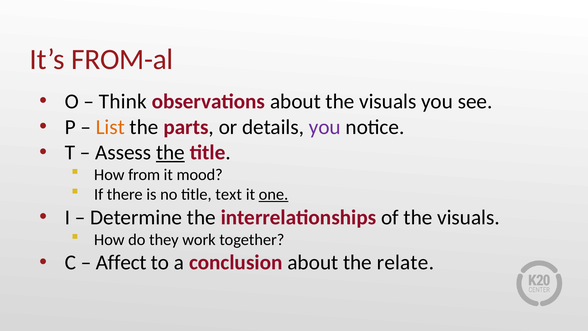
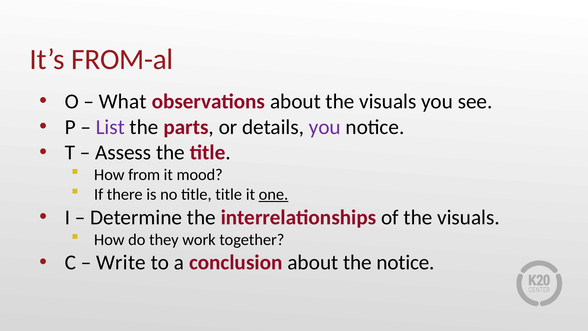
Think: Think -> What
List colour: orange -> purple
the at (170, 152) underline: present -> none
title text: text -> title
Affect: Affect -> Write
the relate: relate -> notice
